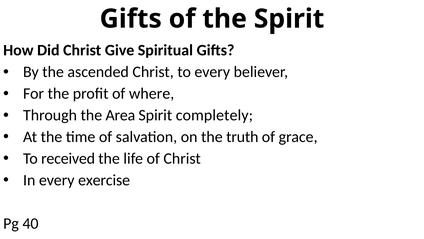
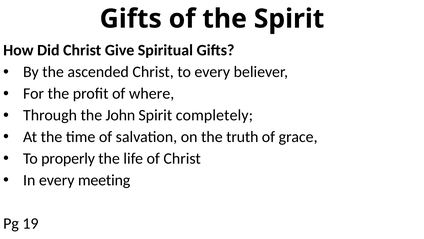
Area: Area -> John
received: received -> properly
exercise: exercise -> meeting
40: 40 -> 19
